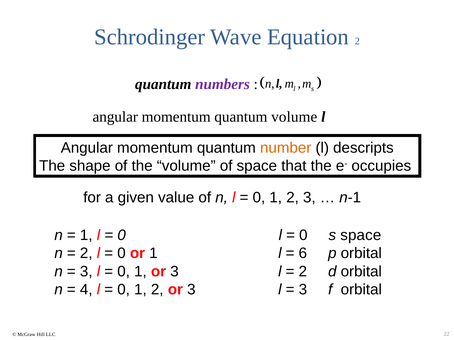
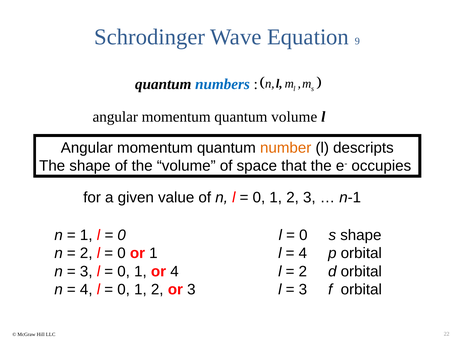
Equation 2: 2 -> 9
numbers colour: purple -> blue
s space: space -> shape
6 at (303, 254): 6 -> 4
1 or 3: 3 -> 4
